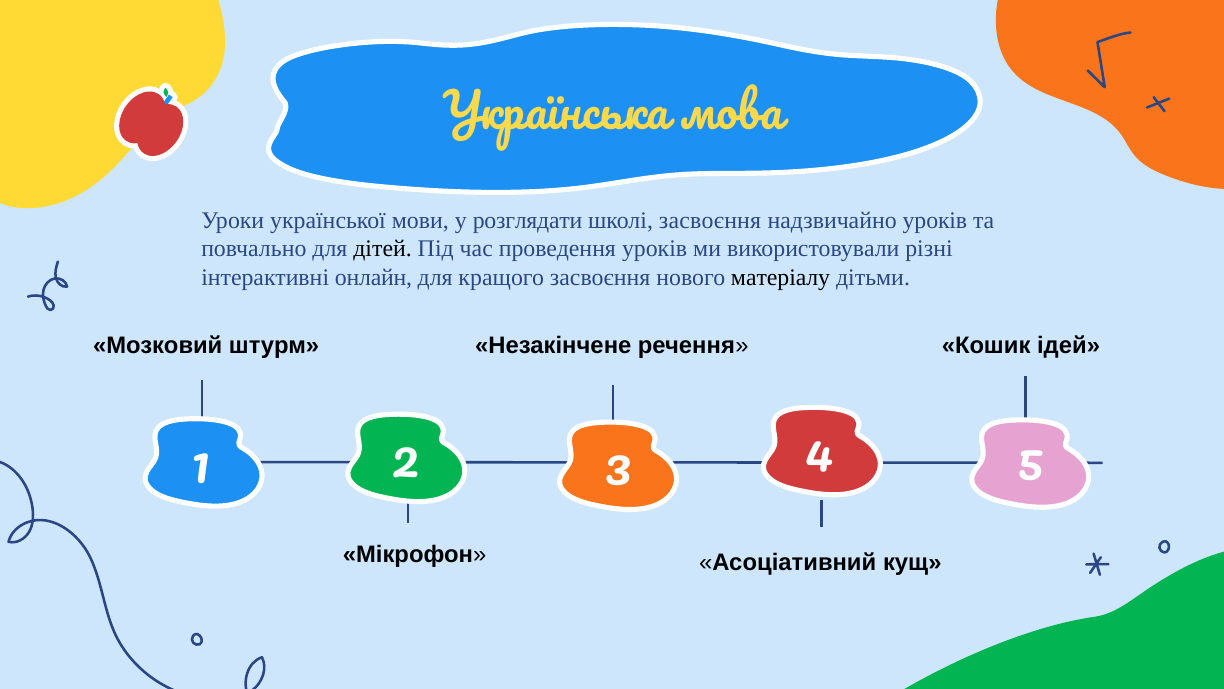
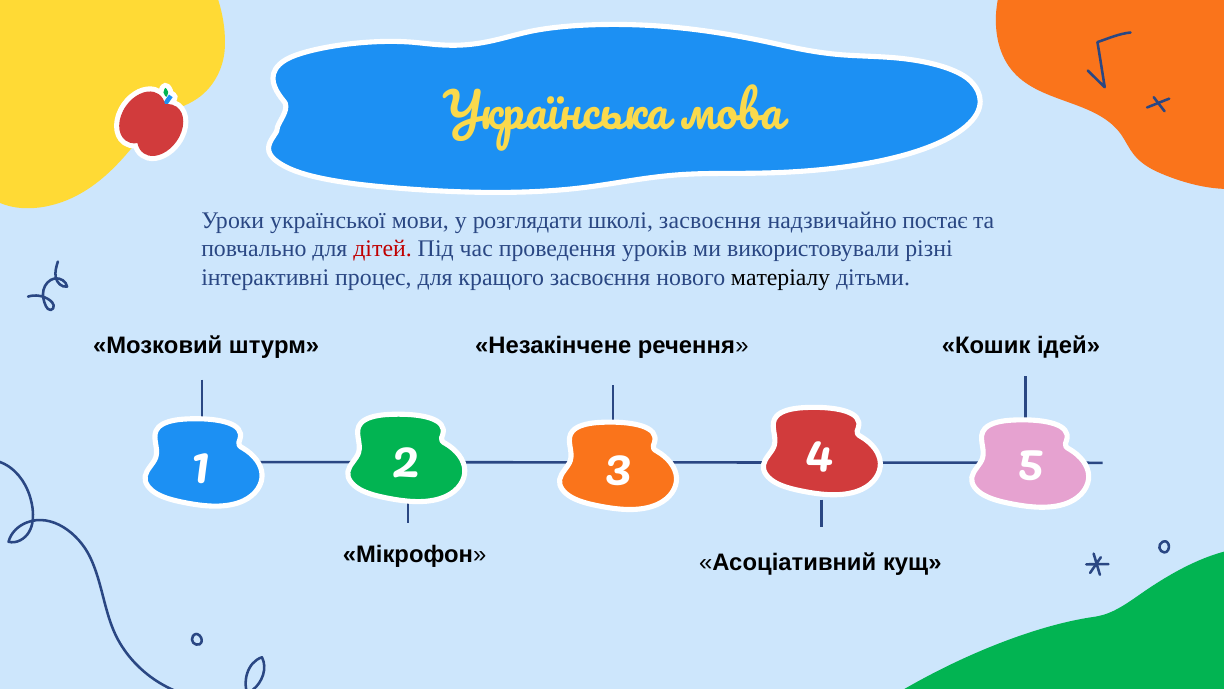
надзвичайно уроків: уроків -> постає
дітей colour: black -> red
онлайн: онлайн -> процес
